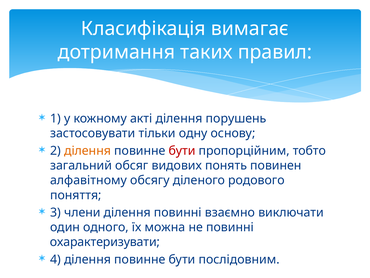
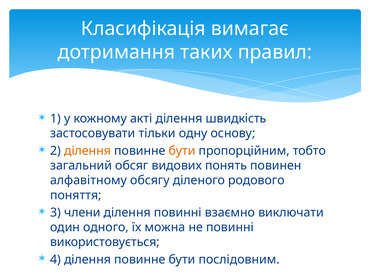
порушень: порушень -> швидкість
бути at (182, 150) colour: red -> orange
охарактеризувати: охарактеризувати -> використовується
